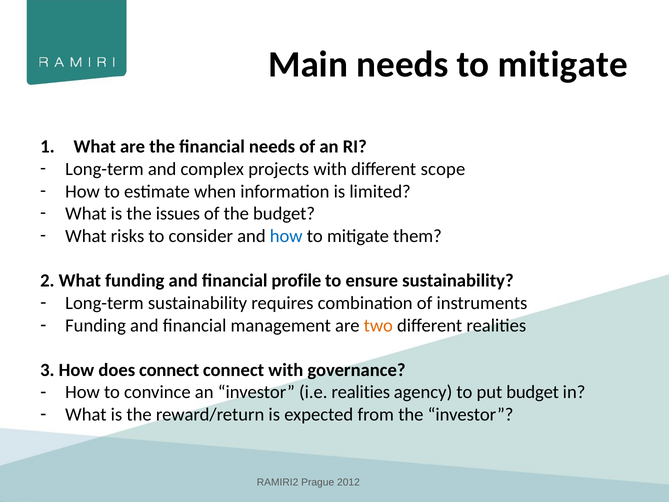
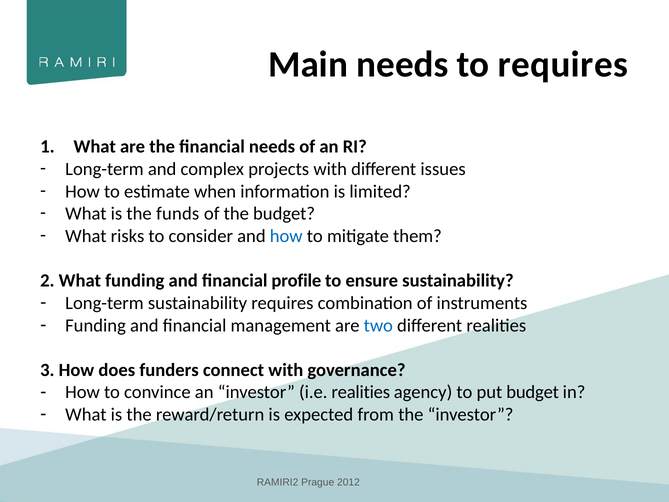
mitigate at (563, 64): mitigate -> requires
scope: scope -> issues
issues: issues -> funds
two colour: orange -> blue
does connect: connect -> funders
